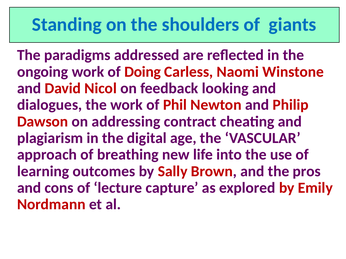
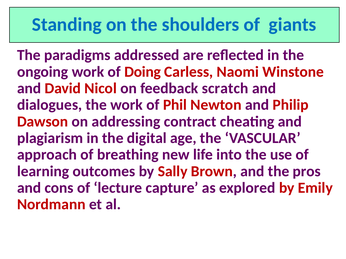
looking: looking -> scratch
